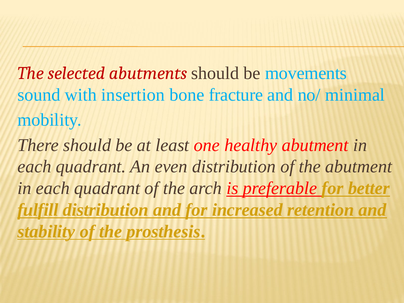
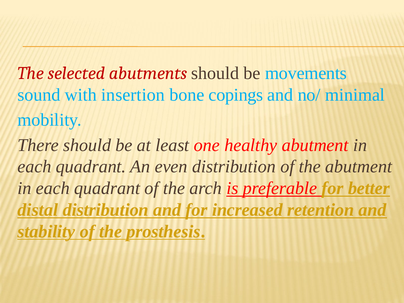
fracture: fracture -> copings
fulfill: fulfill -> distal
